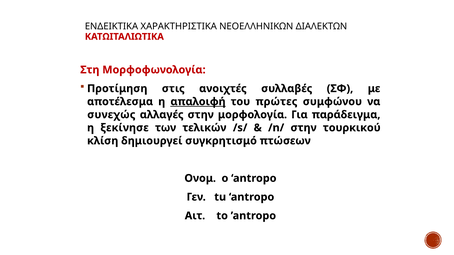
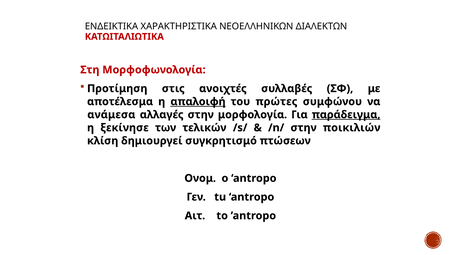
συνεχώς: συνεχώς -> ανάμεσα
παράδειγμα underline: none -> present
τουρκικού: τουρκικού -> ποικιλιών
